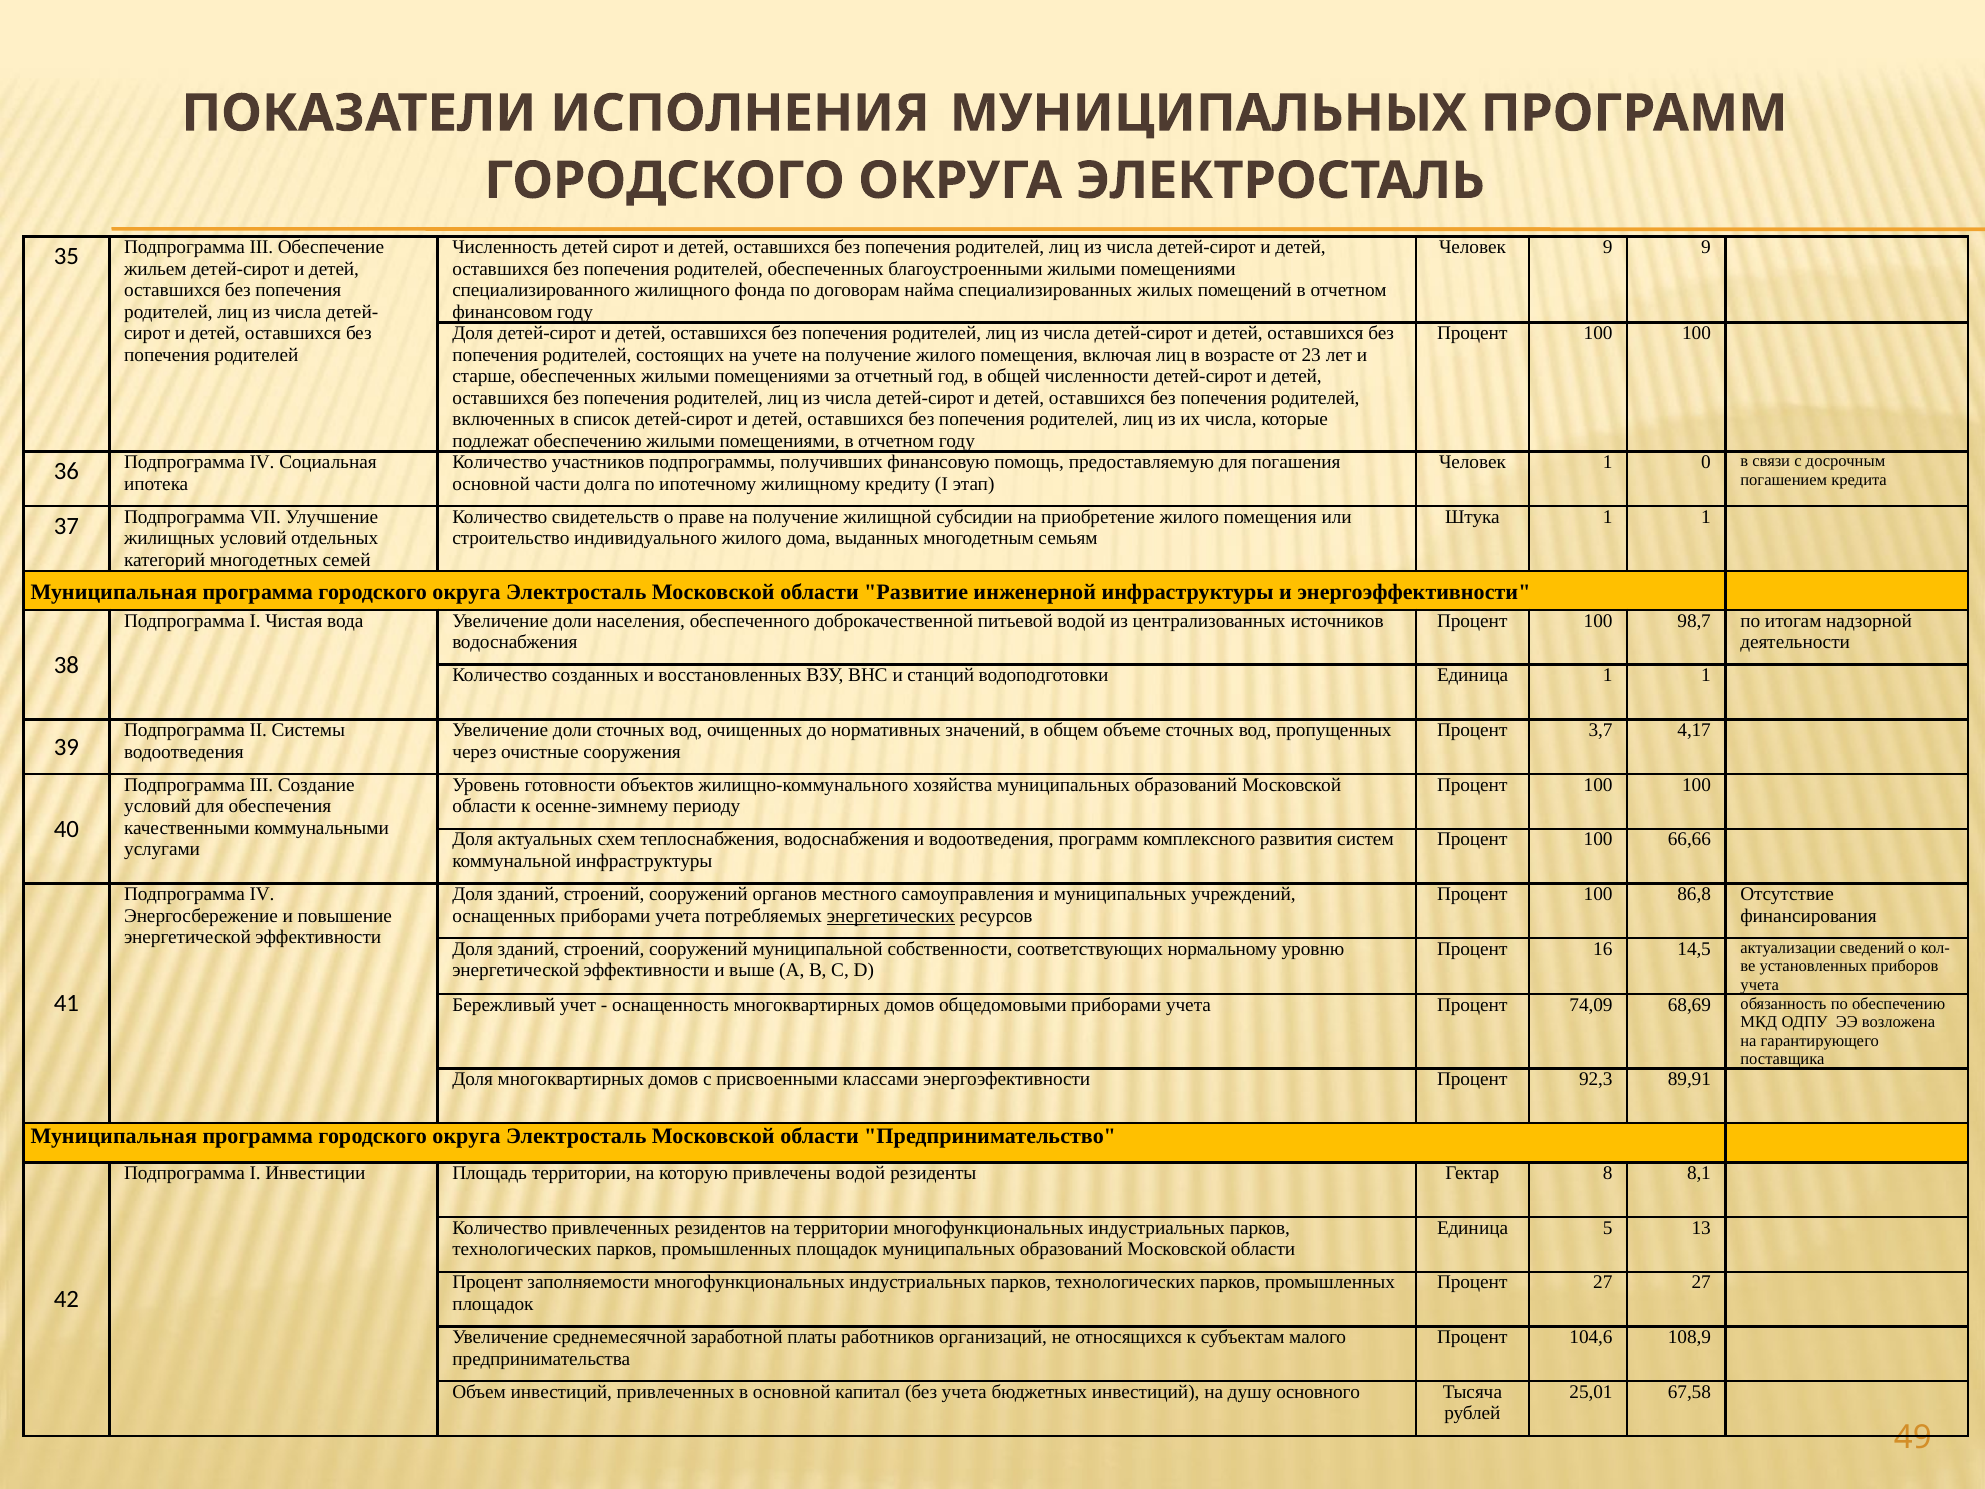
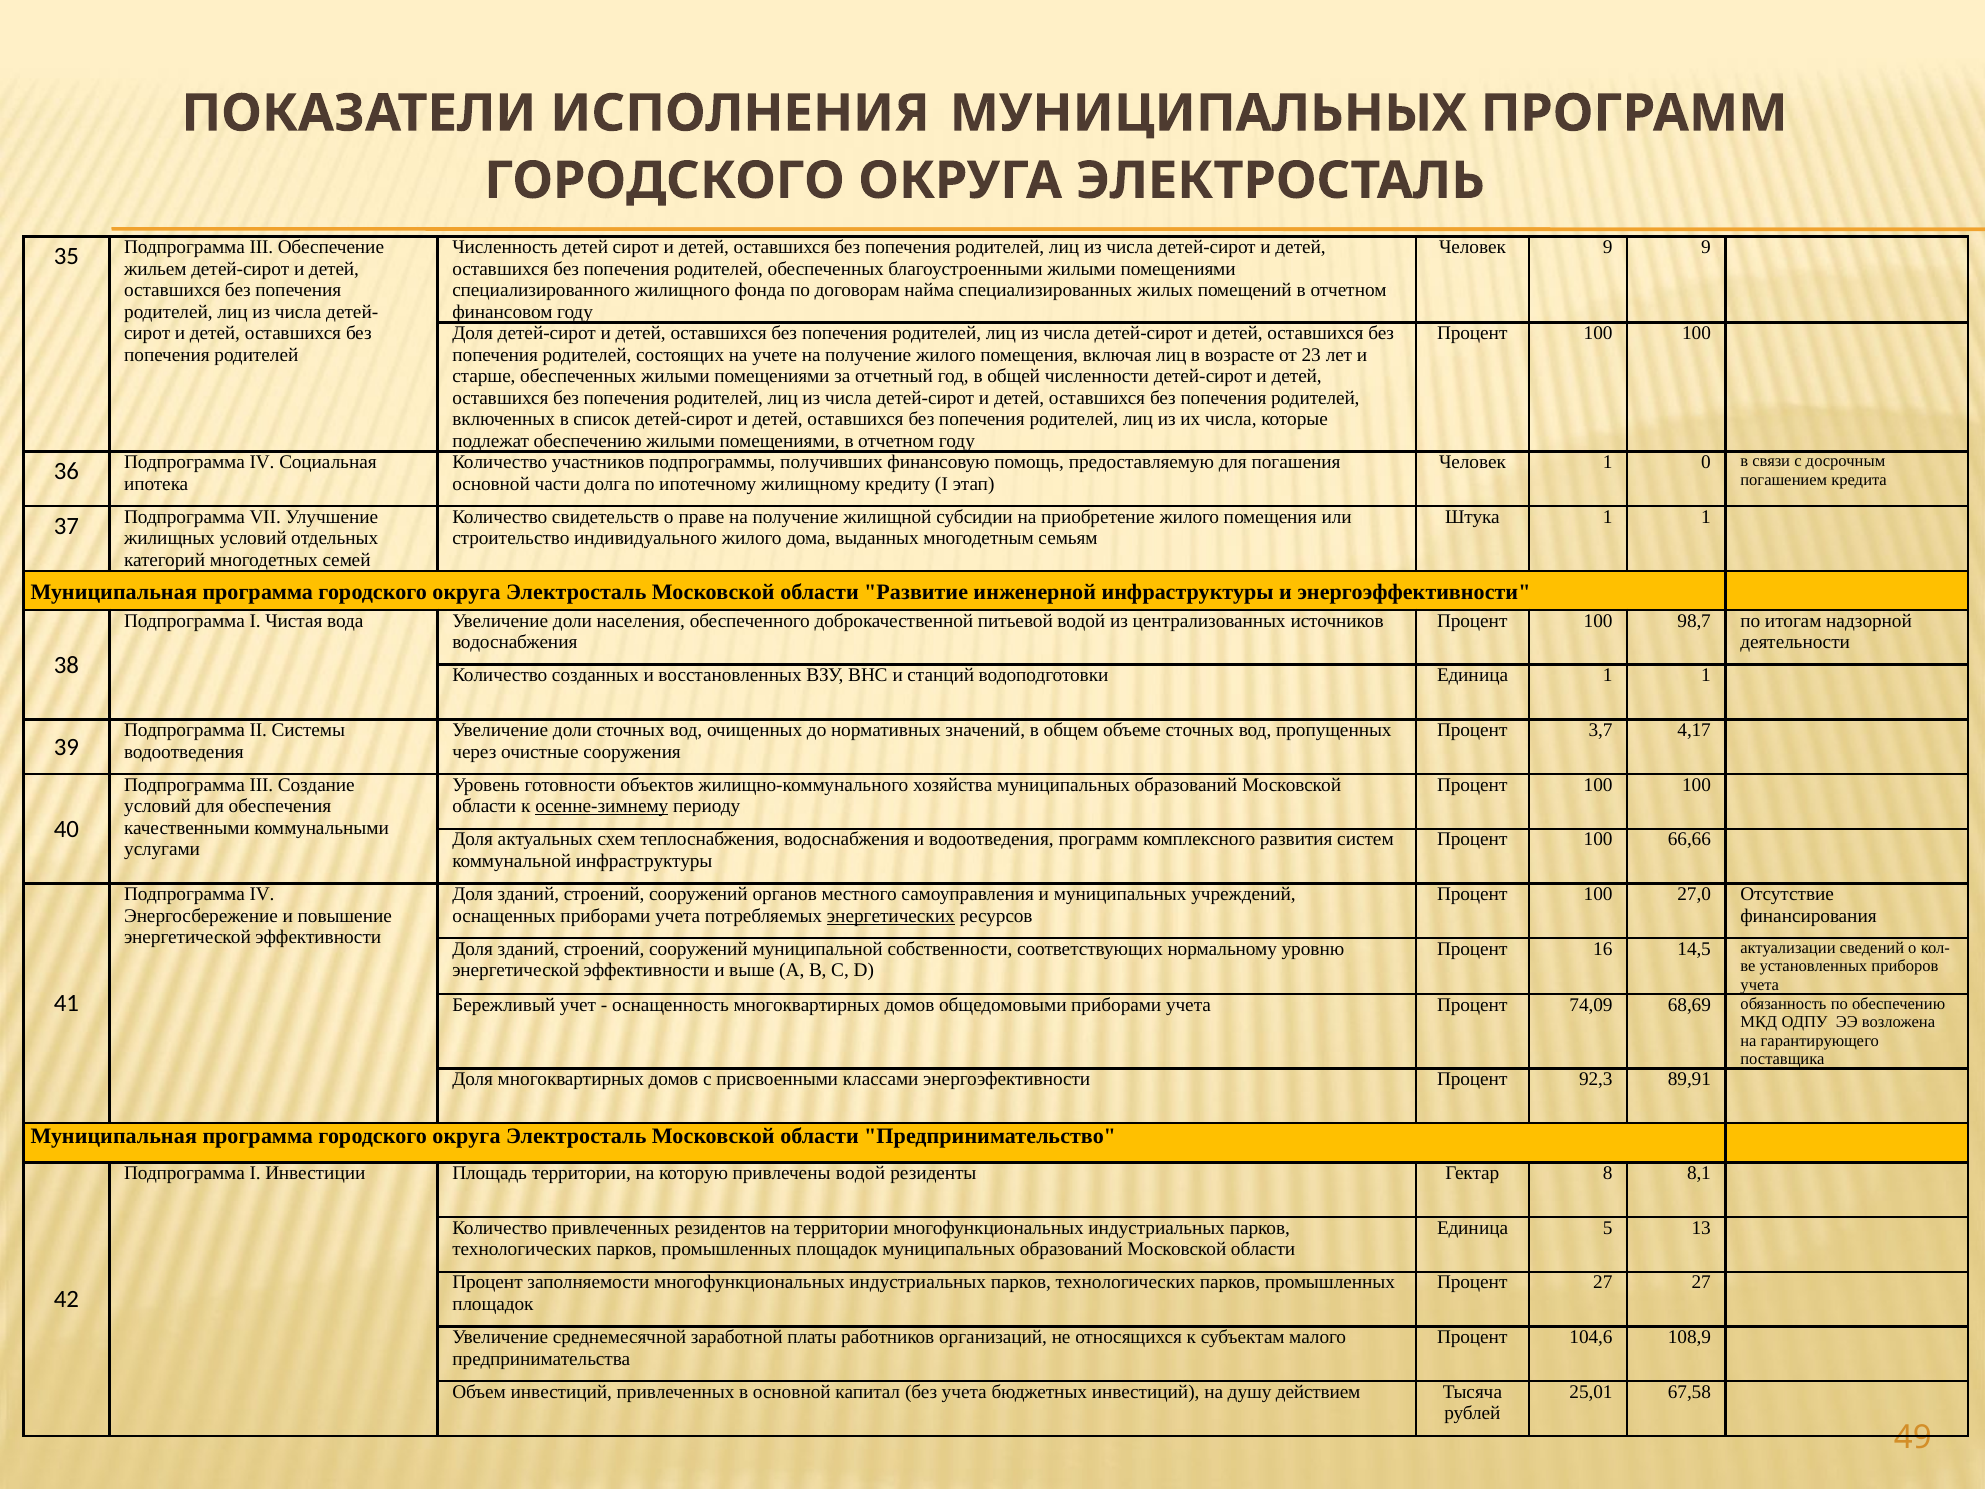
осенне-зимнему underline: none -> present
86,8: 86,8 -> 27,0
основного: основного -> действием
